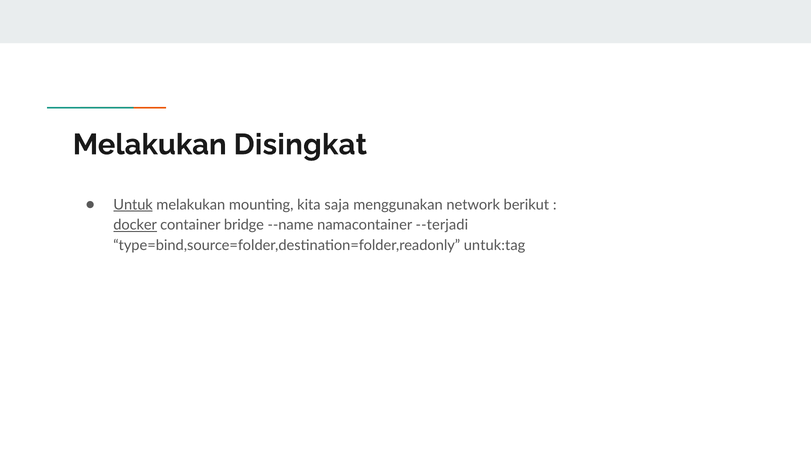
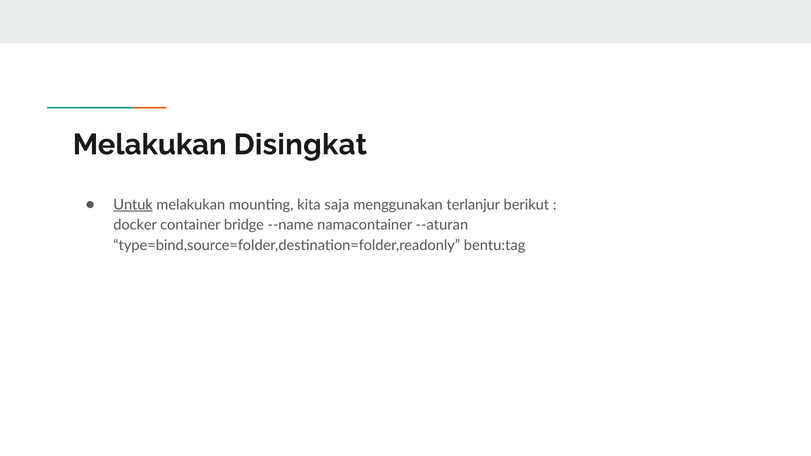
network: network -> terlanjur
docker underline: present -> none
--terjadi: --terjadi -> --aturan
untuk:tag: untuk:tag -> bentu:tag
